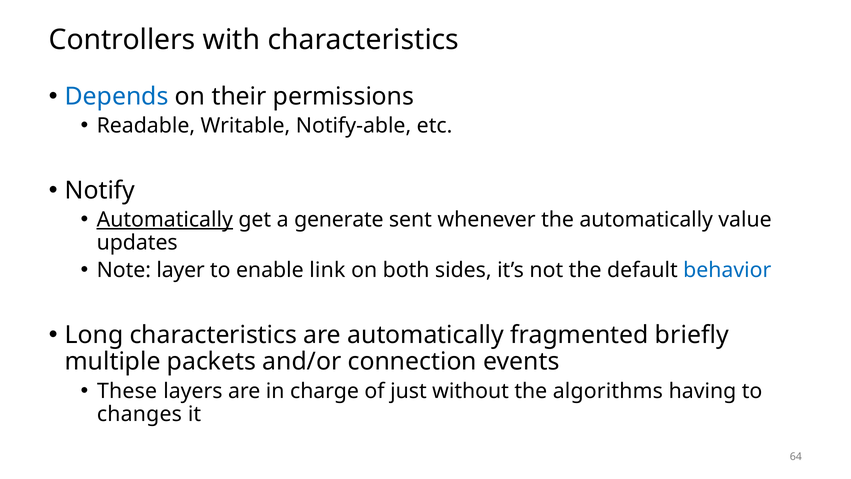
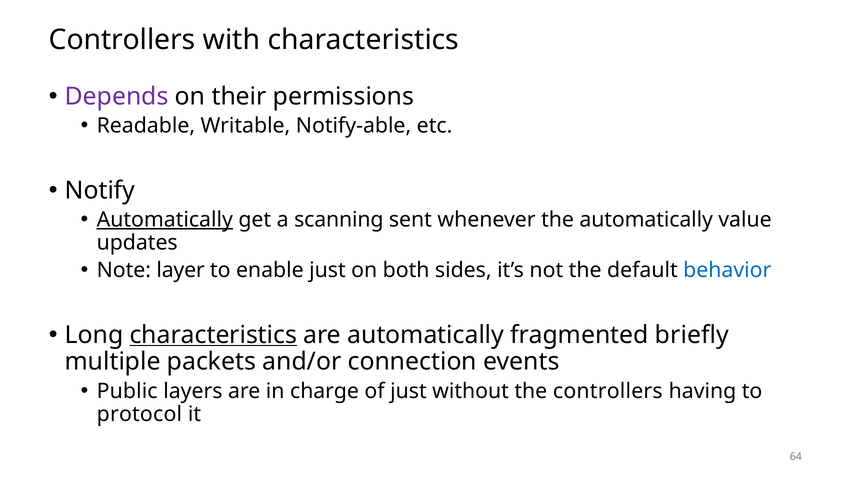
Depends colour: blue -> purple
generate: generate -> scanning
enable link: link -> just
characteristics at (213, 335) underline: none -> present
These: These -> Public
the algorithms: algorithms -> controllers
changes: changes -> protocol
